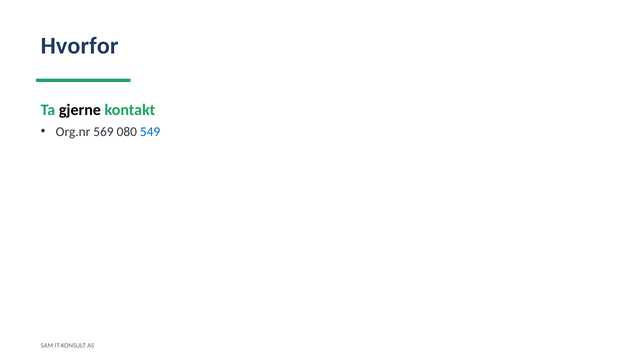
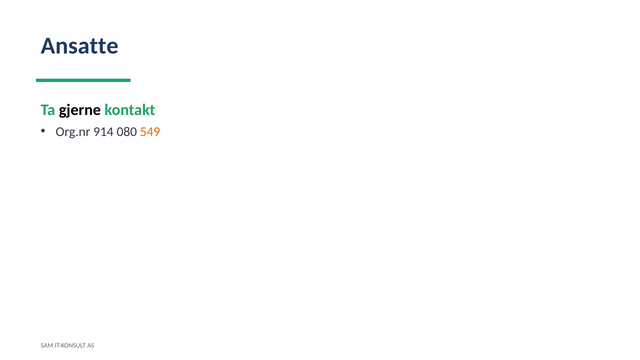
Hvorfor: Hvorfor -> Ansatte
569: 569 -> 914
549 colour: blue -> orange
